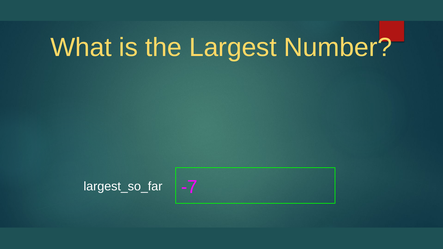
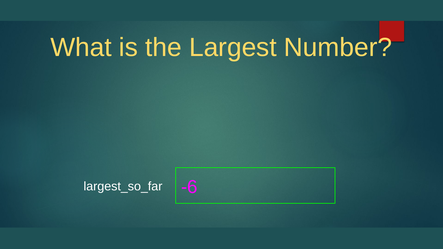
-7: -7 -> -6
